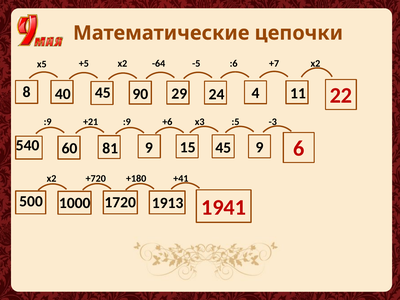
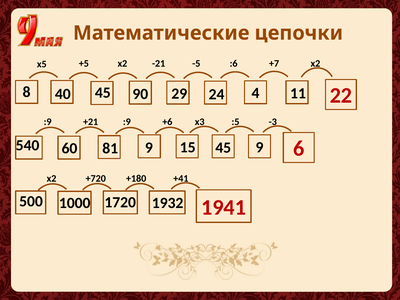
-64: -64 -> -21
1913: 1913 -> 1932
